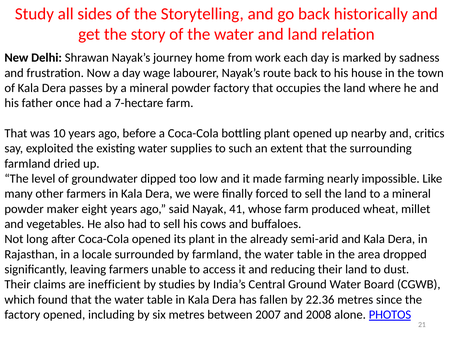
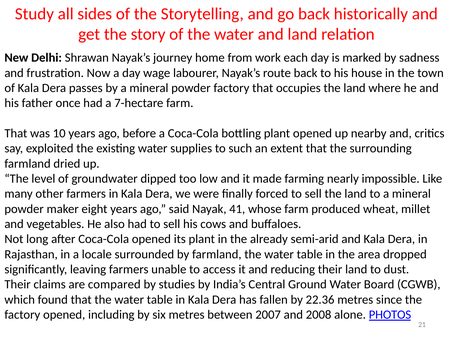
inefficient: inefficient -> compared
